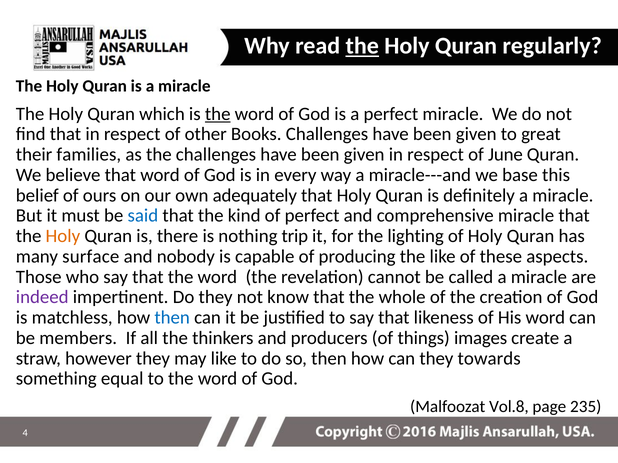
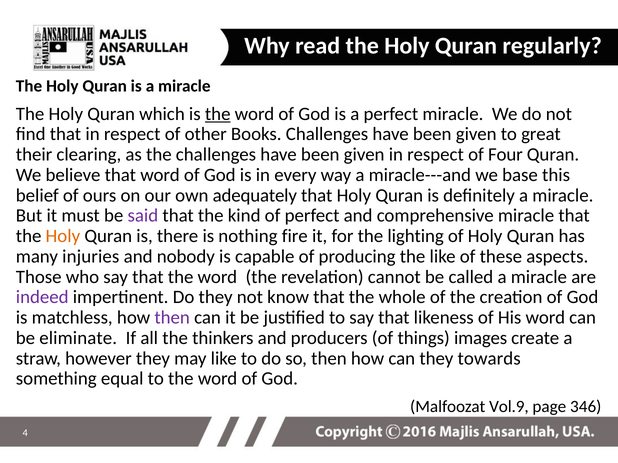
the at (362, 46) underline: present -> none
families: families -> clearing
June: June -> Four
said colour: blue -> purple
trip: trip -> fire
surface: surface -> injuries
then at (172, 318) colour: blue -> purple
members: members -> eliminate
Vol.8: Vol.8 -> Vol.9
235: 235 -> 346
